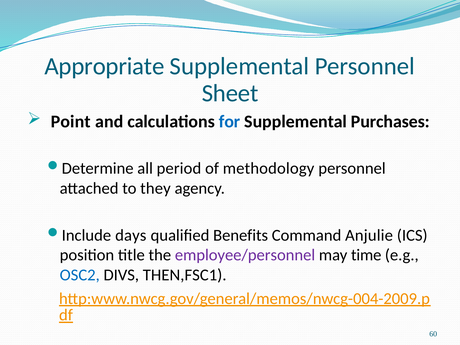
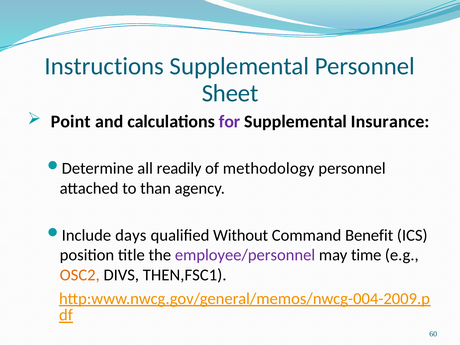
Appropriate: Appropriate -> Instructions
for colour: blue -> purple
Purchases: Purchases -> Insurance
period: period -> readily
they: they -> than
Benefits: Benefits -> Without
Anjulie: Anjulie -> Benefit
OSC2 colour: blue -> orange
